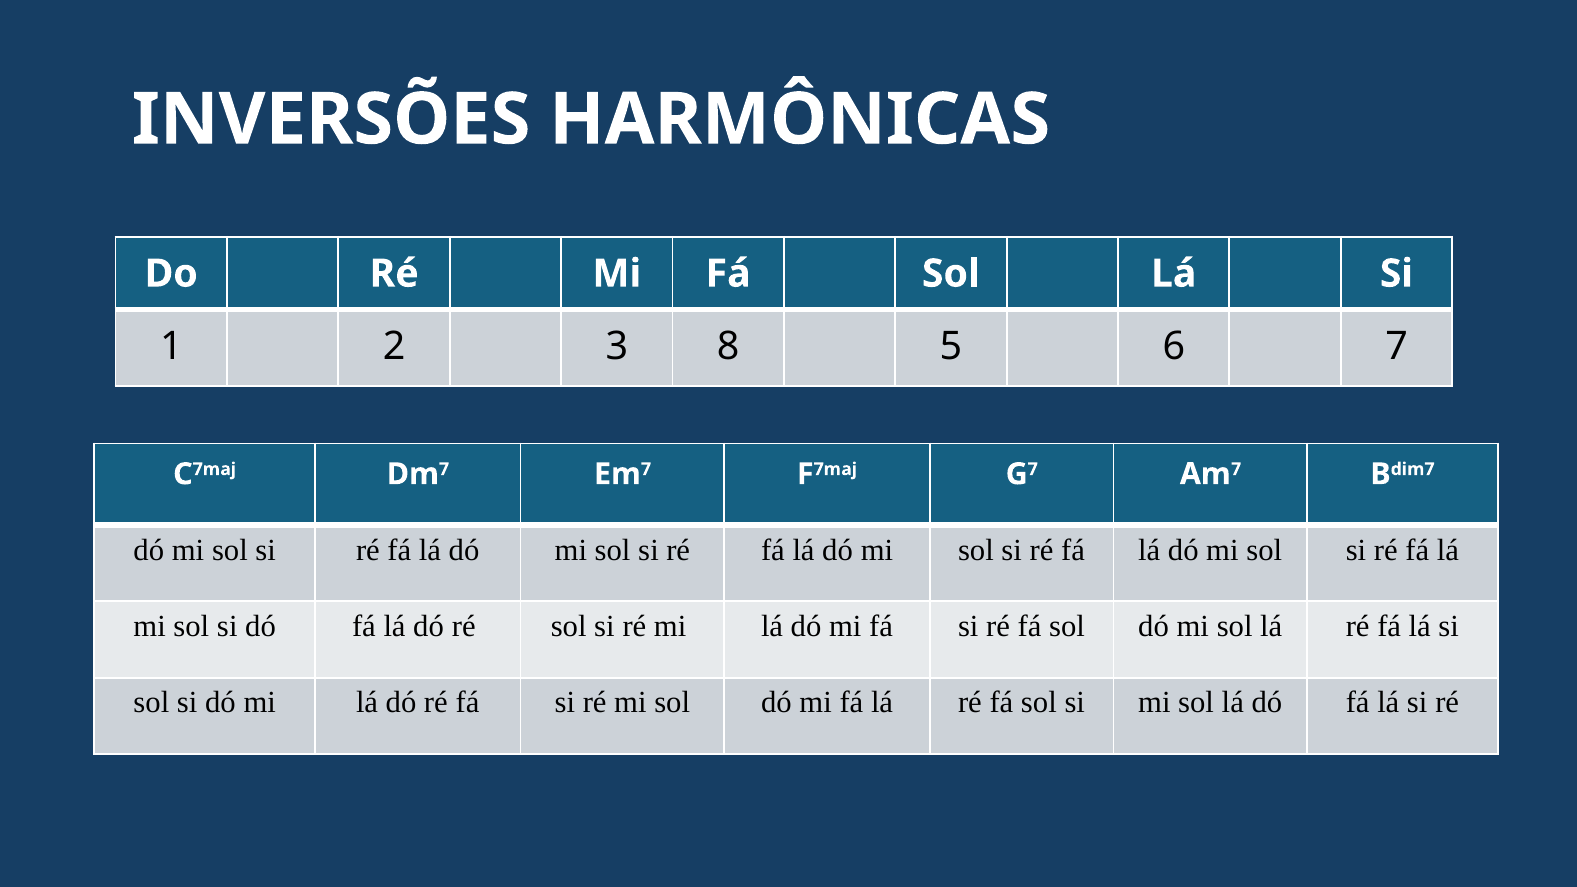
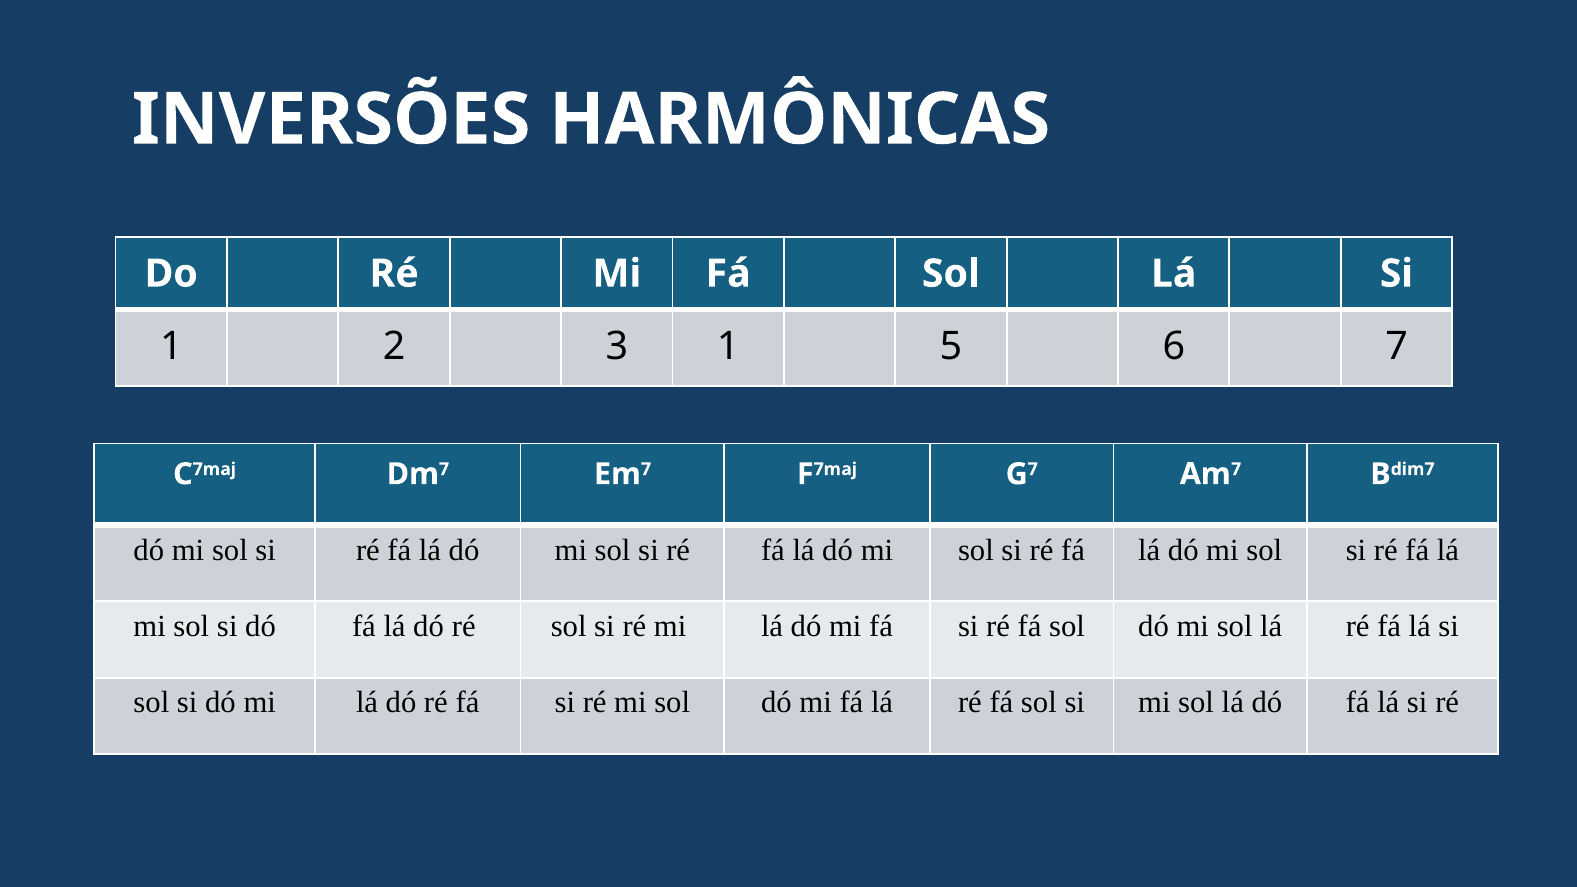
3 8: 8 -> 1
